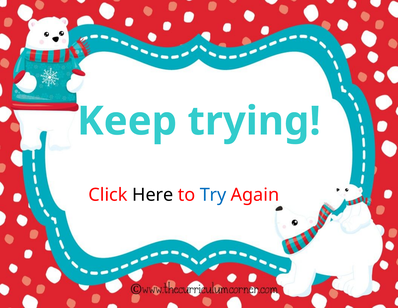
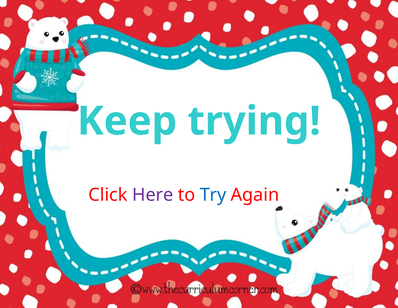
Here colour: black -> purple
